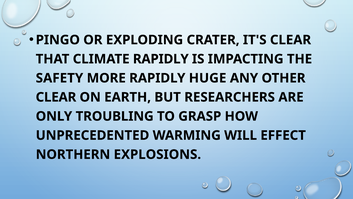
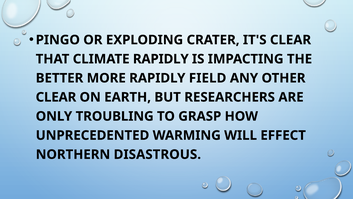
SAFETY: SAFETY -> BETTER
HUGE: HUGE -> FIELD
EXPLOSIONS: EXPLOSIONS -> DISASTROUS
